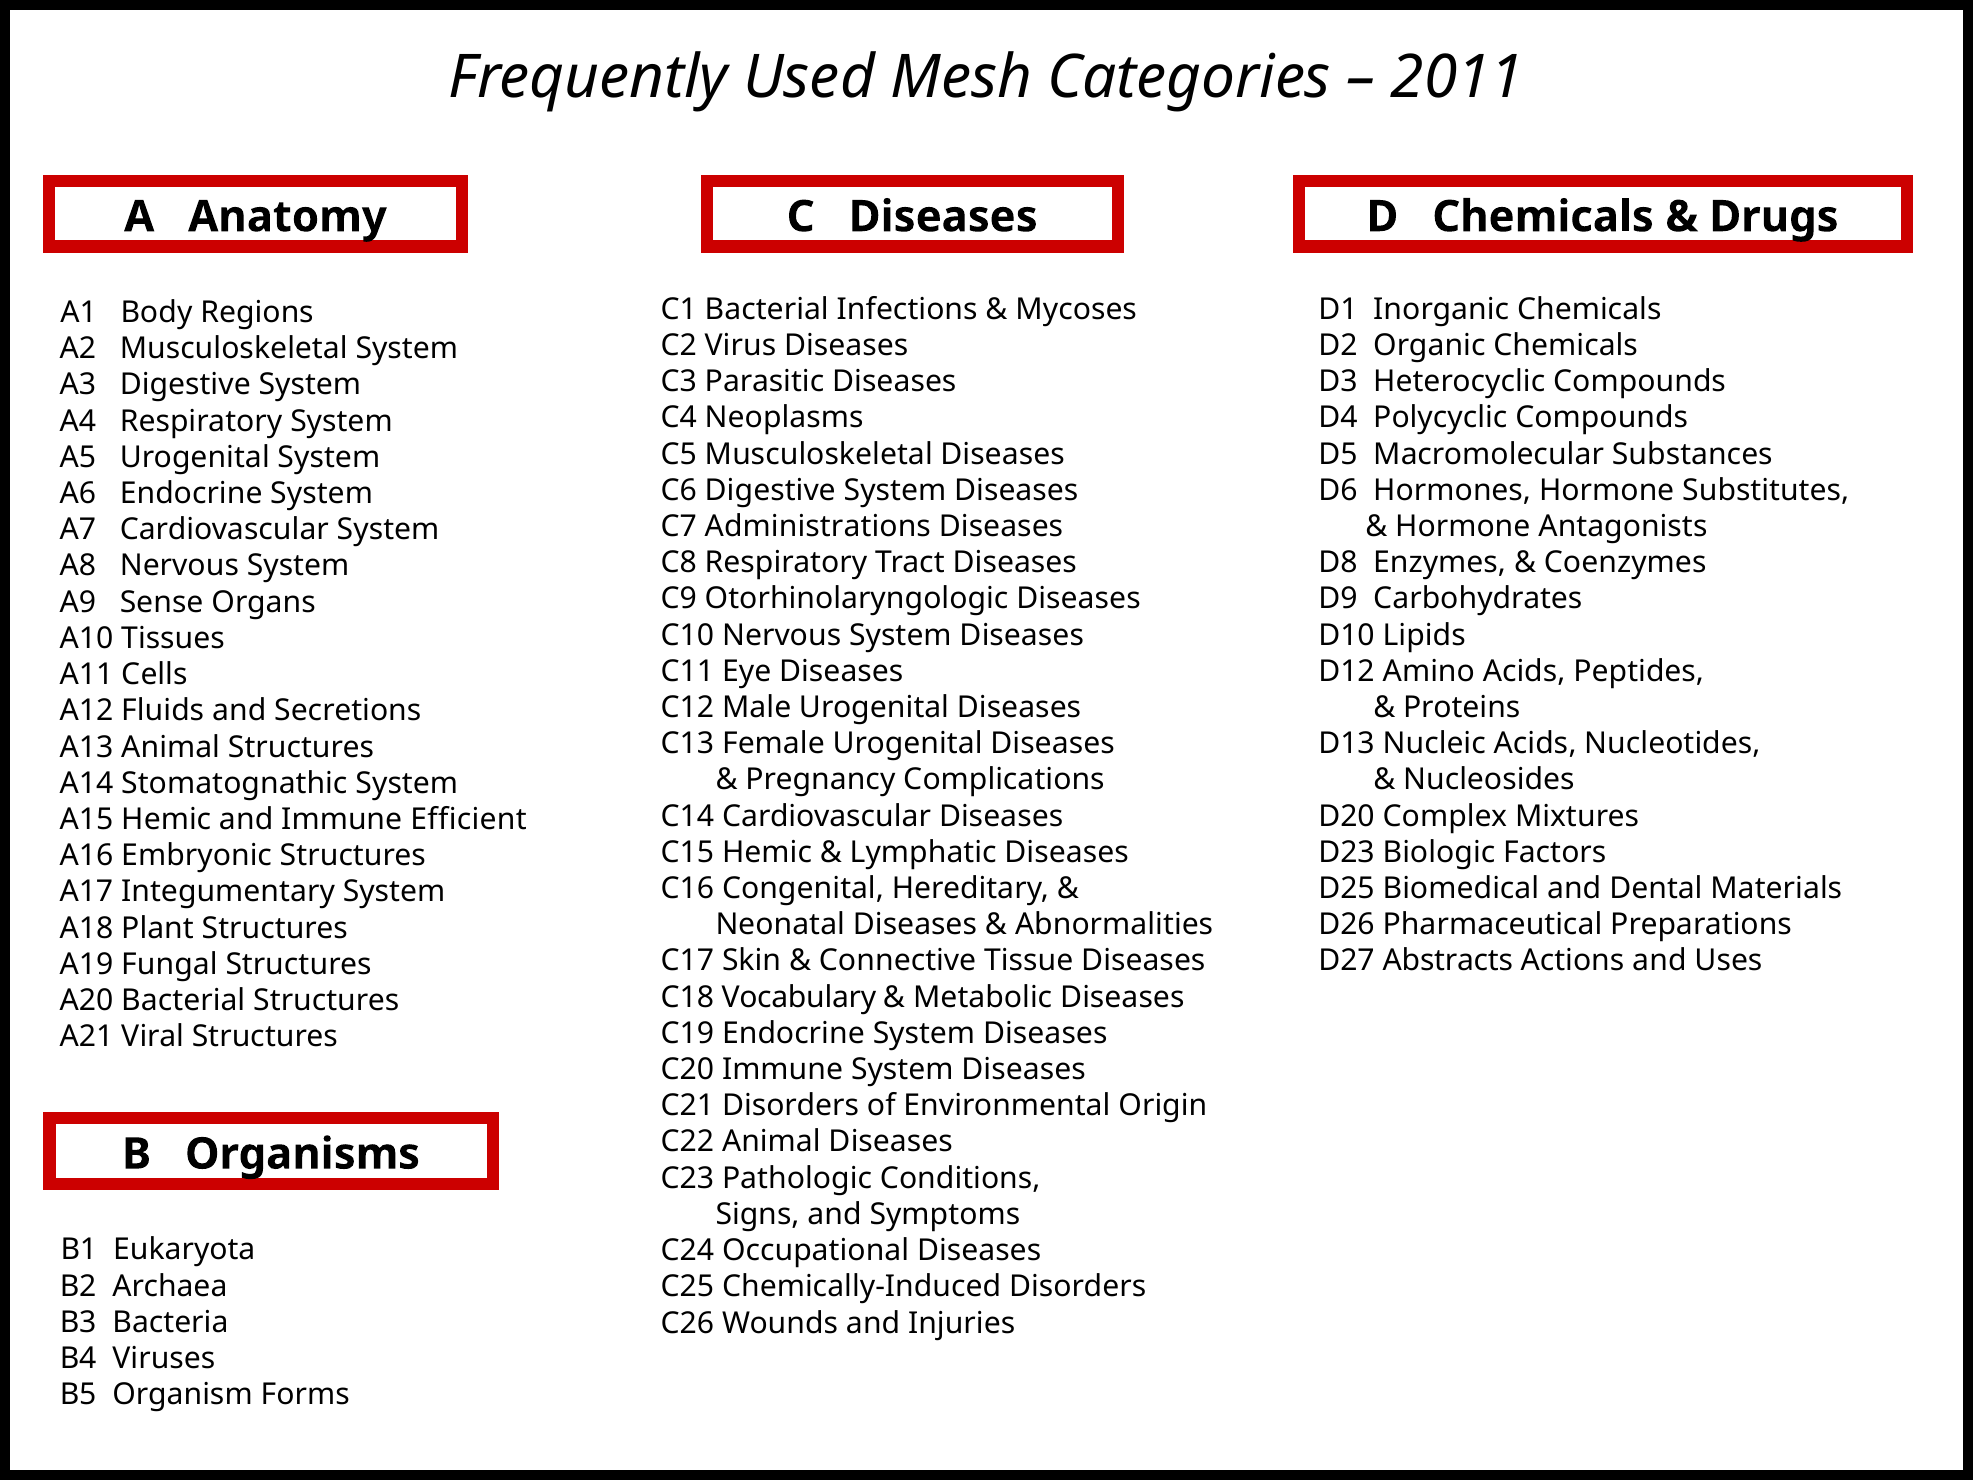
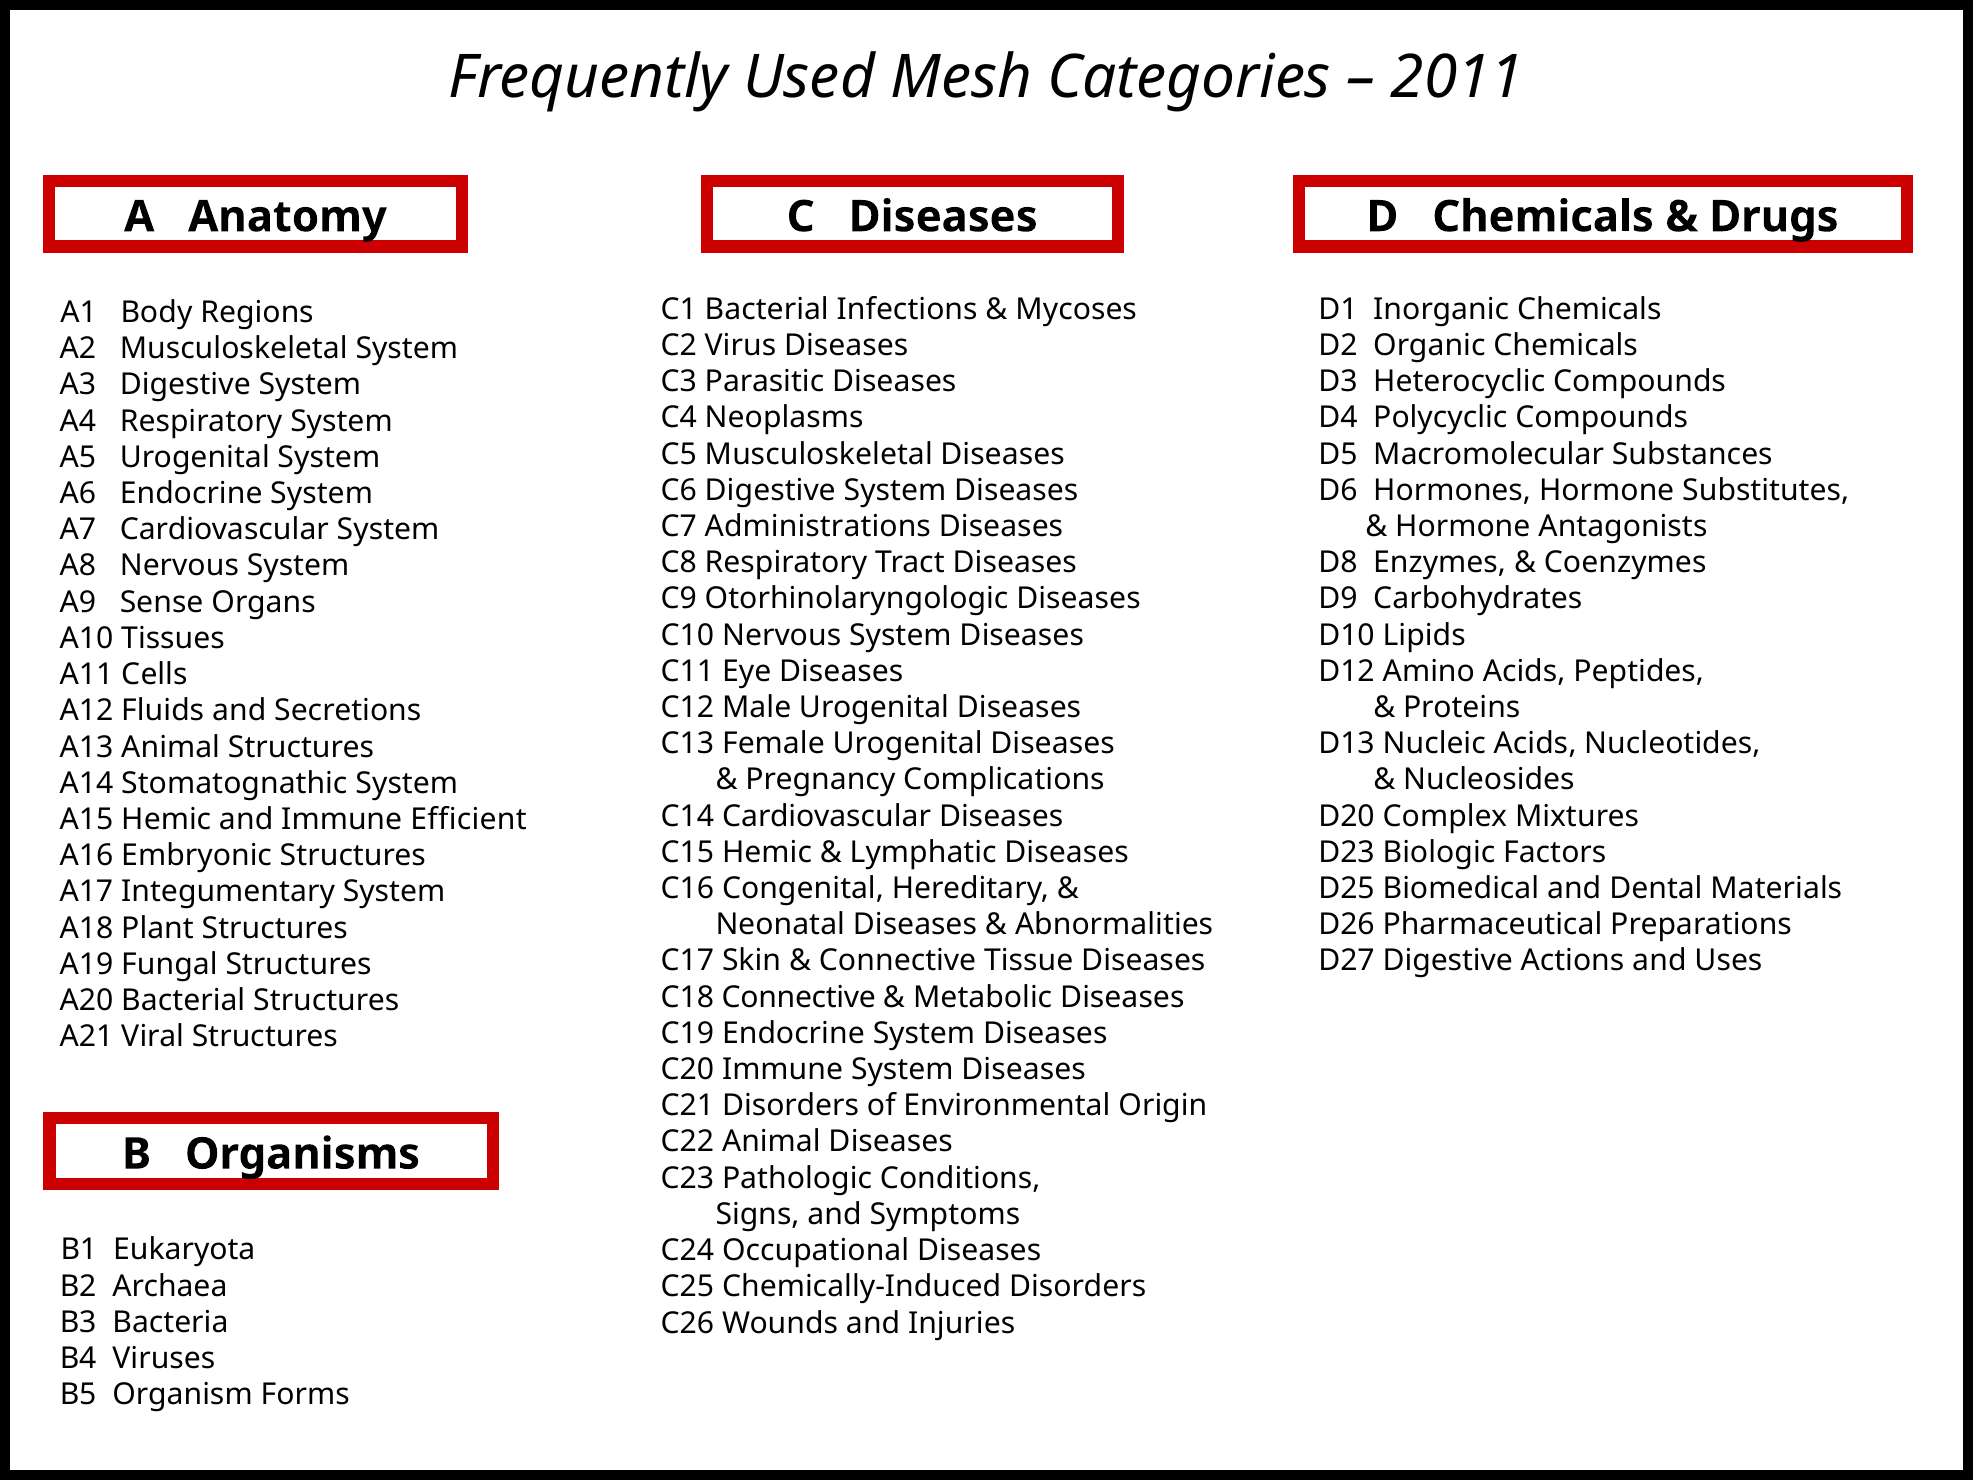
D27 Abstracts: Abstracts -> Digestive
C18 Vocabulary: Vocabulary -> Connective
